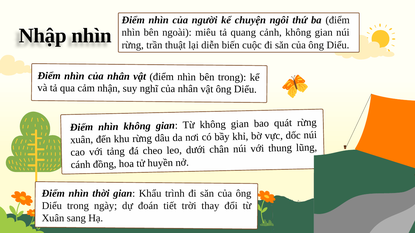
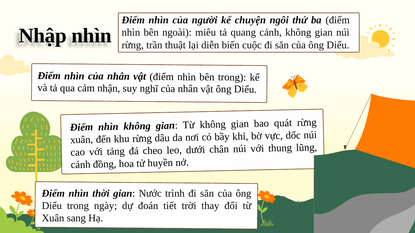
Khẩu: Khẩu -> Nước
